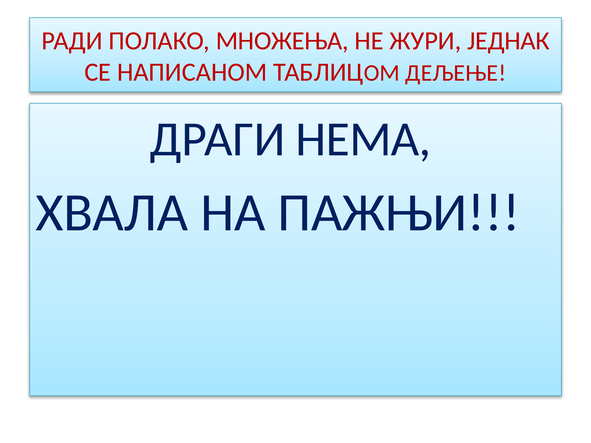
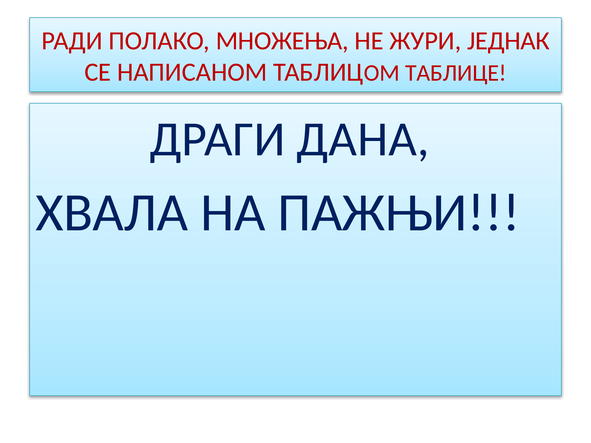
ДЕЉЕЊЕ: ДЕЉЕЊЕ -> ТАБЛИЦЕ
НЕМА: НЕМА -> ДАНА
